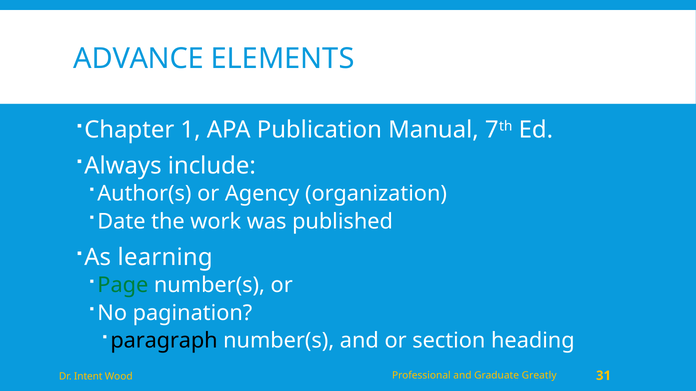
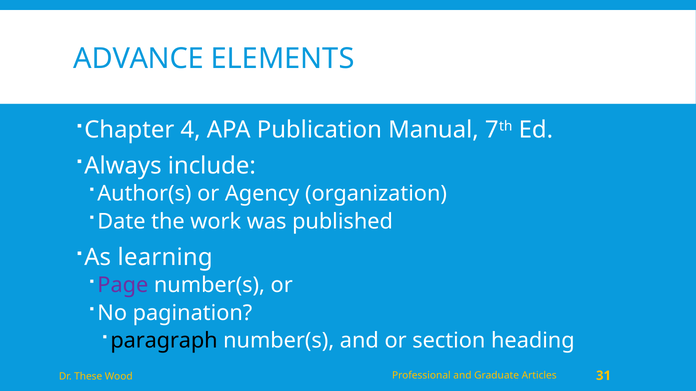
1: 1 -> 4
Page colour: green -> purple
Greatly: Greatly -> Articles
Intent: Intent -> These
